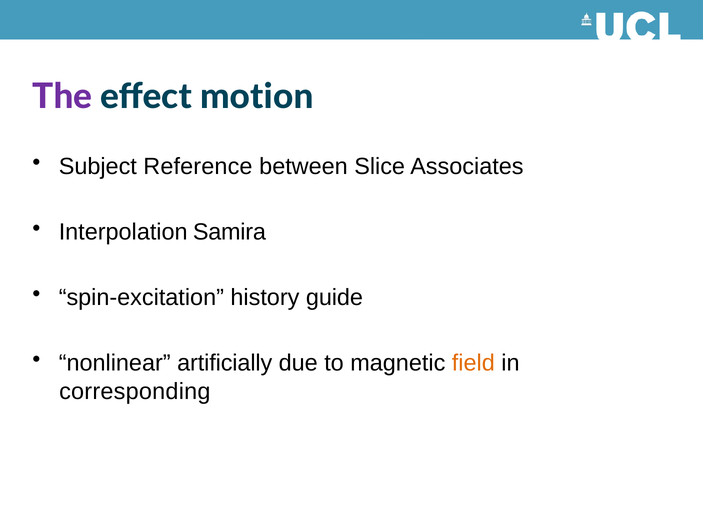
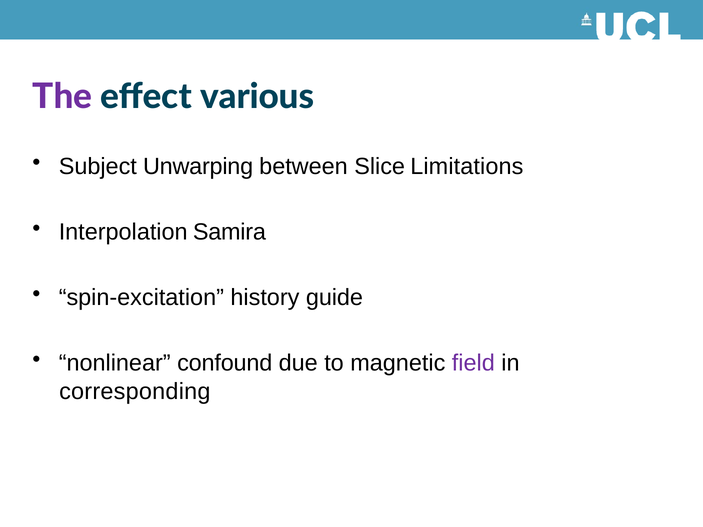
motion: motion -> various
Reference: Reference -> Unwarping
Associates: Associates -> Limitations
artificially: artificially -> confound
field colour: orange -> purple
